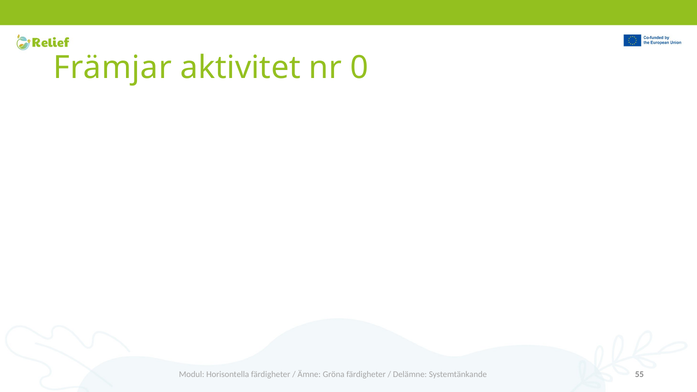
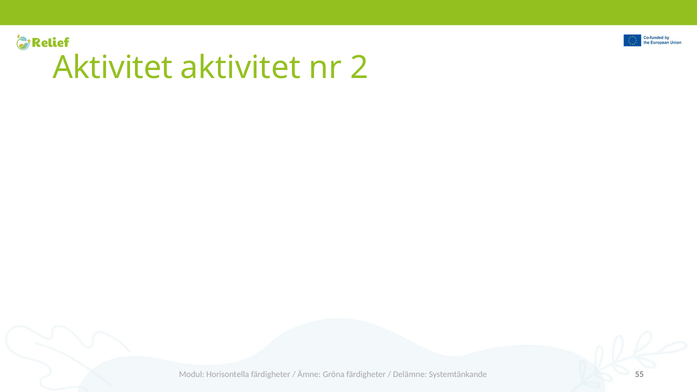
Främjar at (112, 68): Främjar -> Aktivitet
0: 0 -> 2
